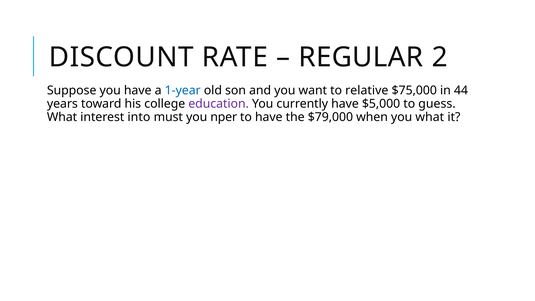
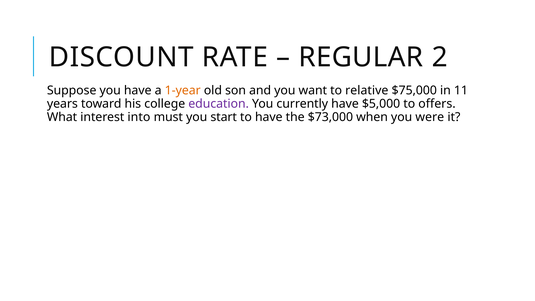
1-year colour: blue -> orange
44: 44 -> 11
guess: guess -> offers
nper: nper -> start
$79,000: $79,000 -> $73,000
you what: what -> were
